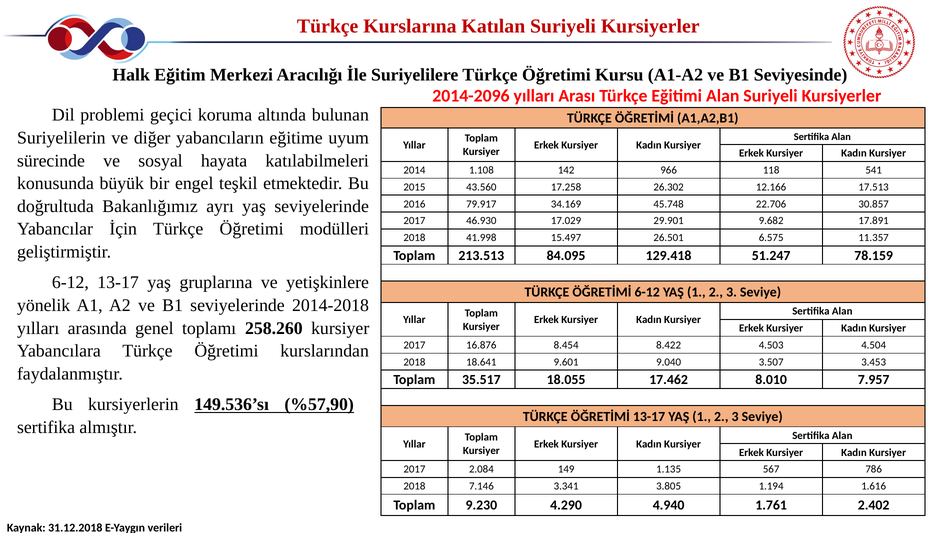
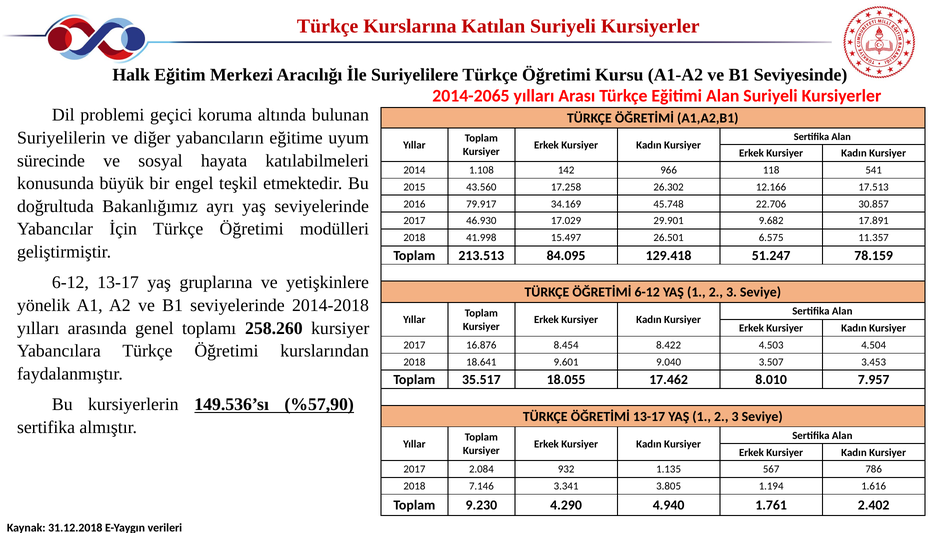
2014-2096: 2014-2096 -> 2014-2065
149: 149 -> 932
